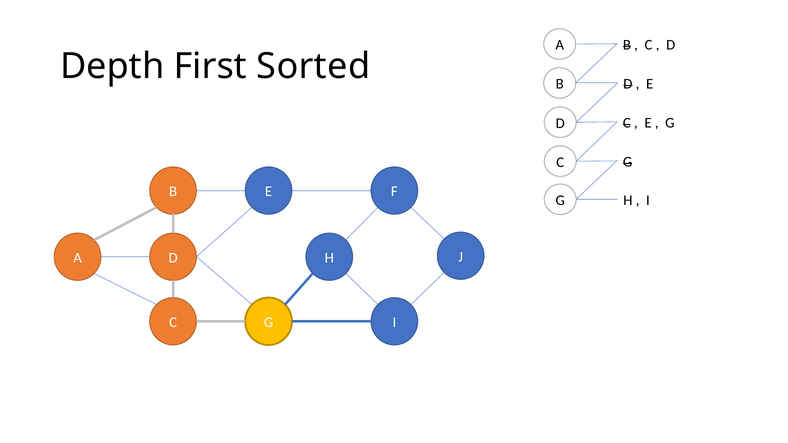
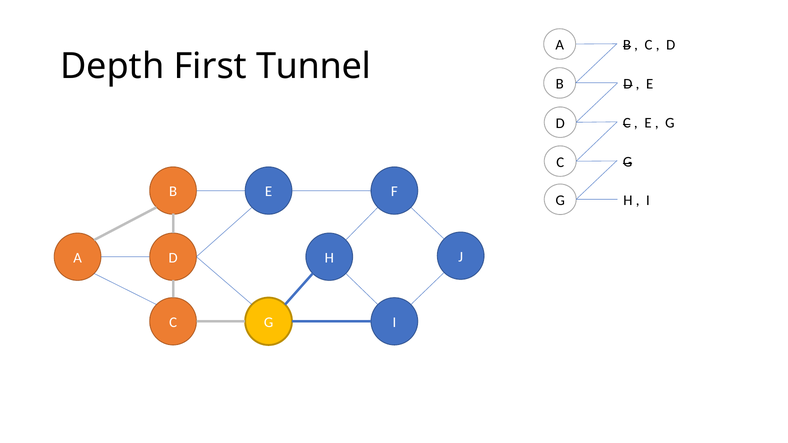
Sorted: Sorted -> Tunnel
